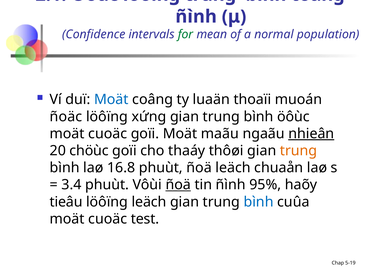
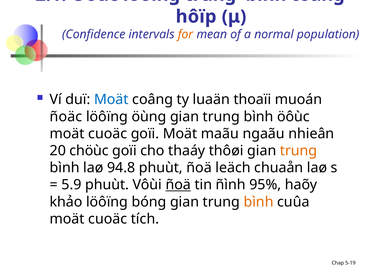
ñình at (196, 17): ñình -> hôïp
for colour: green -> orange
xứng: xứng -> öùng
nhieân underline: present -> none
16.8: 16.8 -> 94.8
3.4: 3.4 -> 5.9
tieâu: tieâu -> khảo
löôïng leäch: leäch -> bóng
bình at (259, 202) colour: blue -> orange
test: test -> tích
